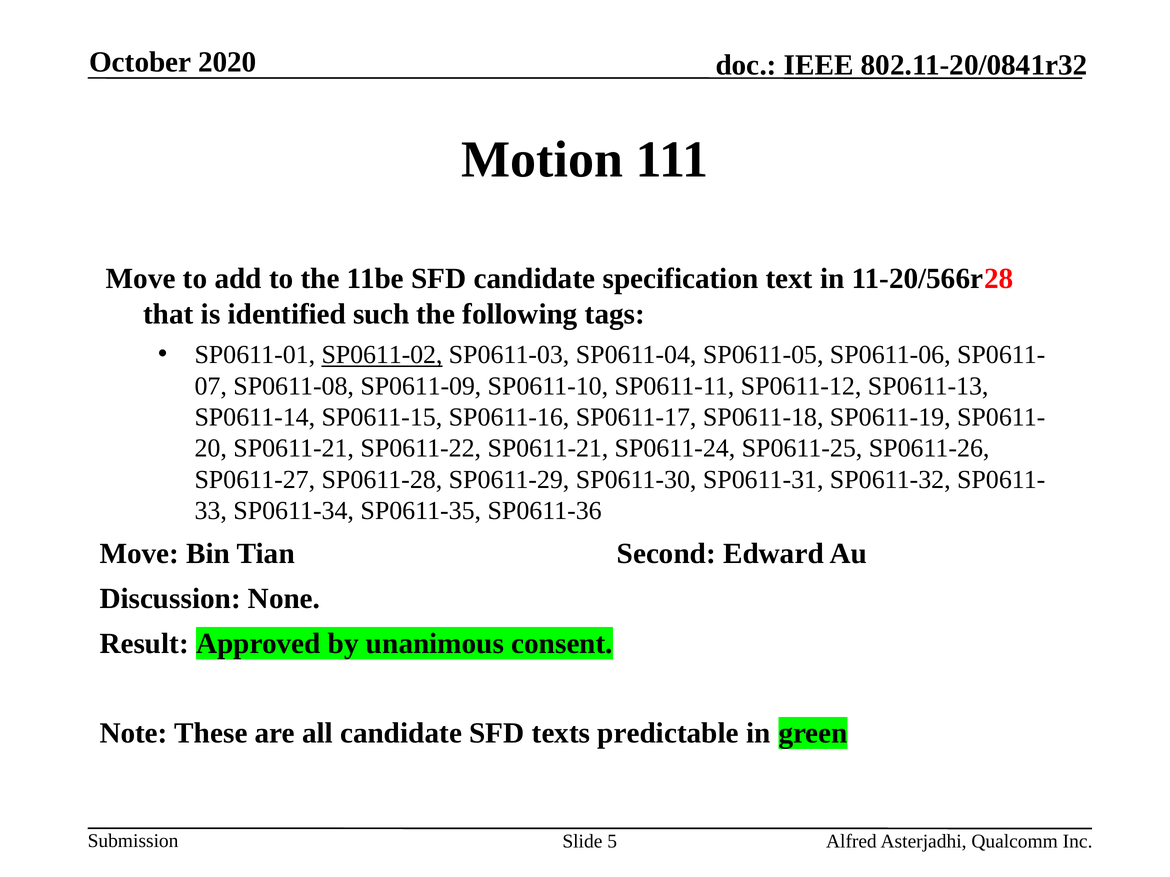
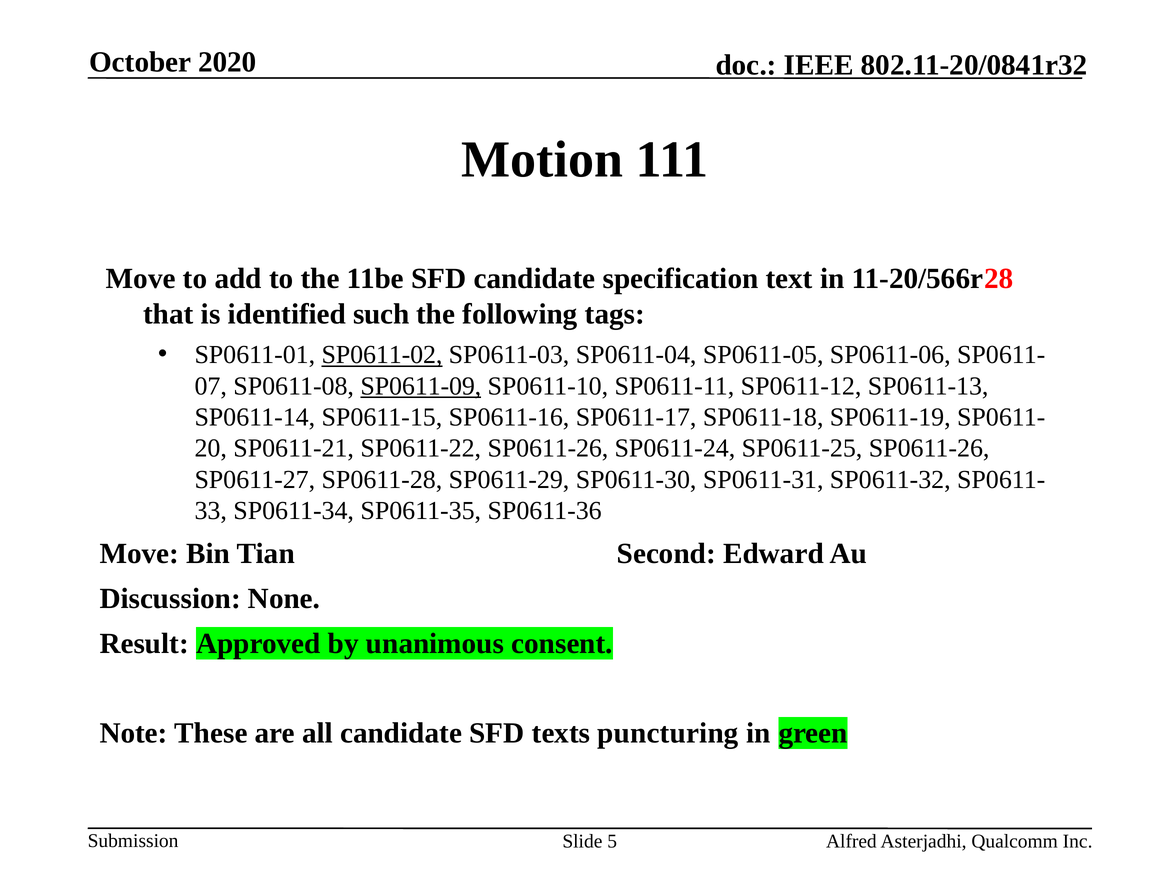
SP0611-09 underline: none -> present
SP0611-22 SP0611-21: SP0611-21 -> SP0611-26
predictable: predictable -> puncturing
